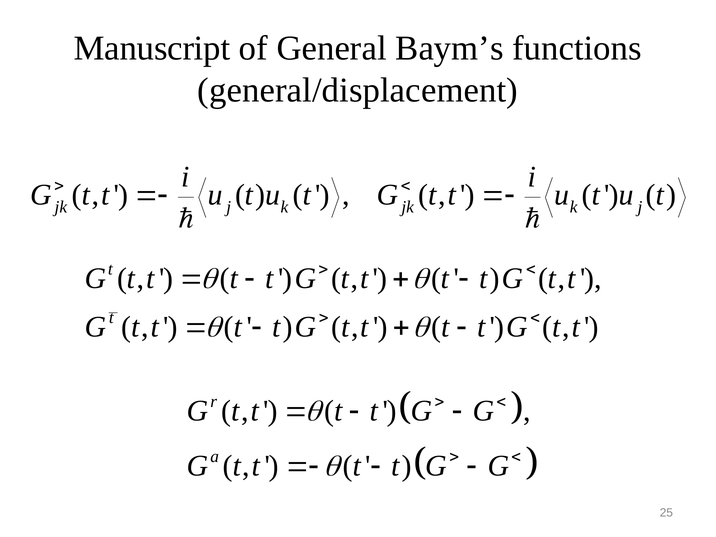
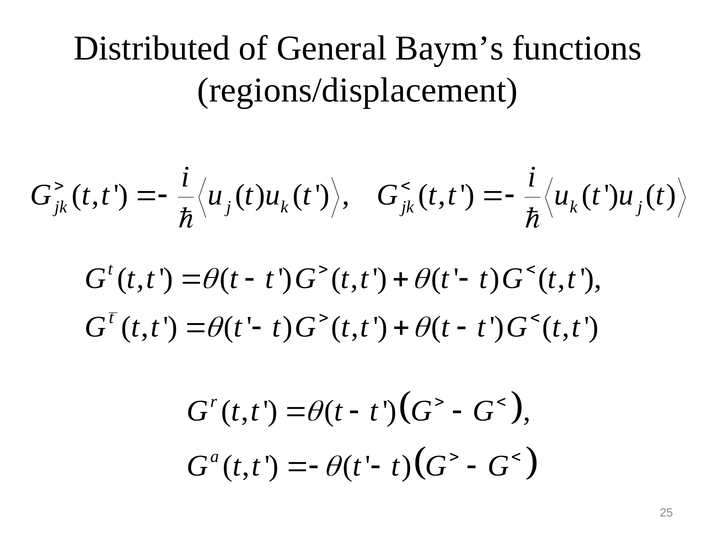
Manuscript: Manuscript -> Distributed
general/displacement: general/displacement -> regions/displacement
